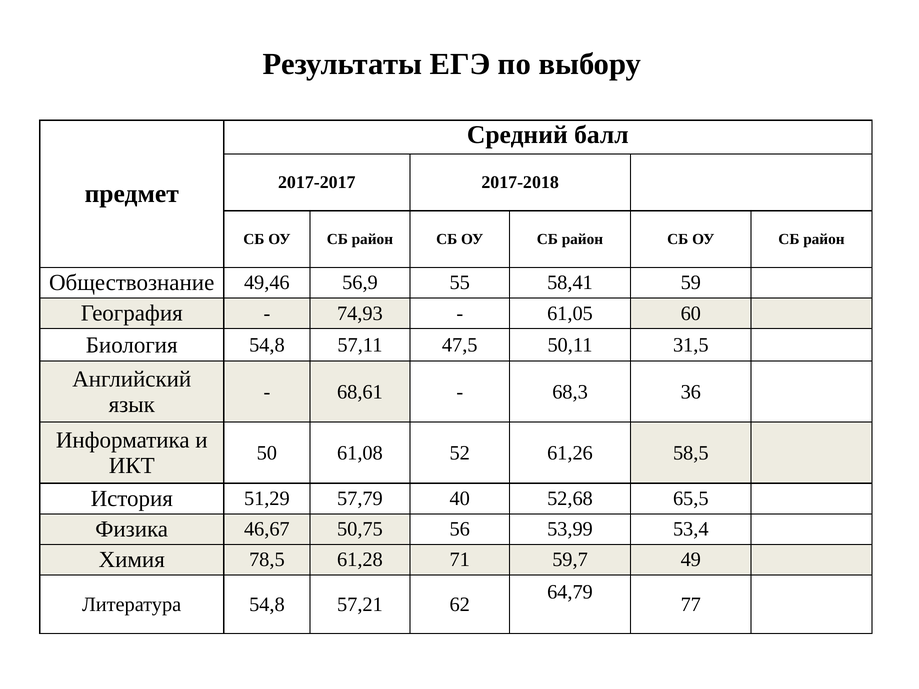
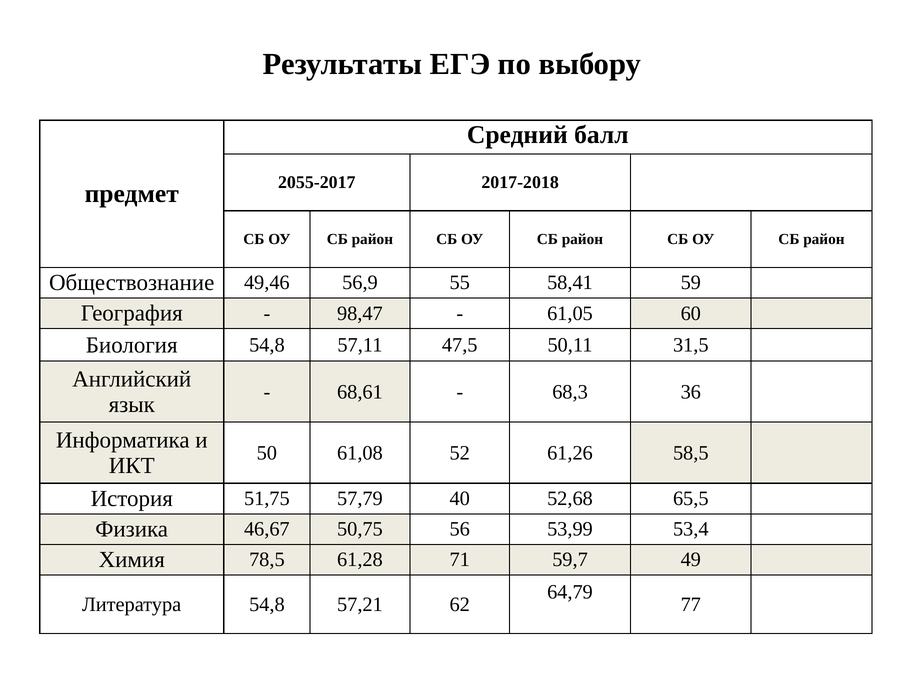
2017-2017: 2017-2017 -> 2055-2017
74,93: 74,93 -> 98,47
51,29: 51,29 -> 51,75
